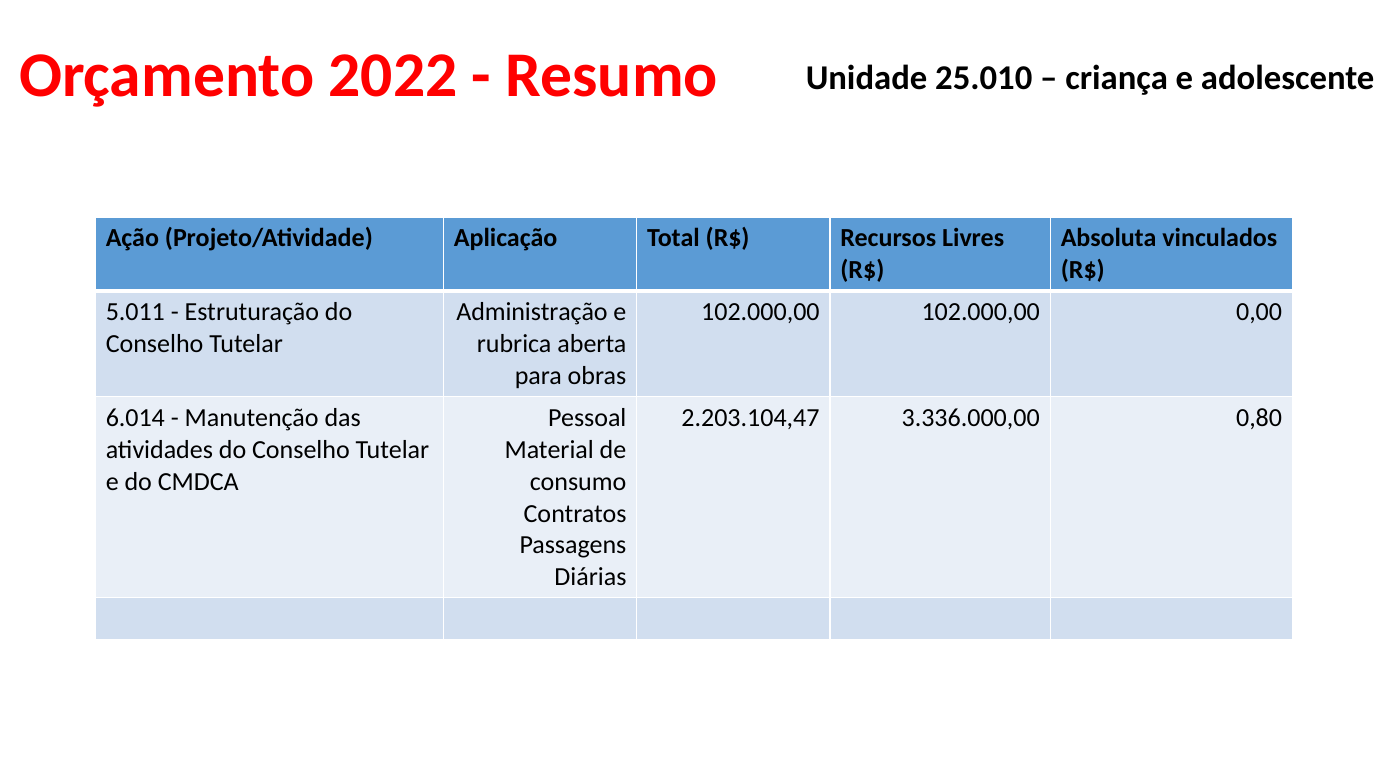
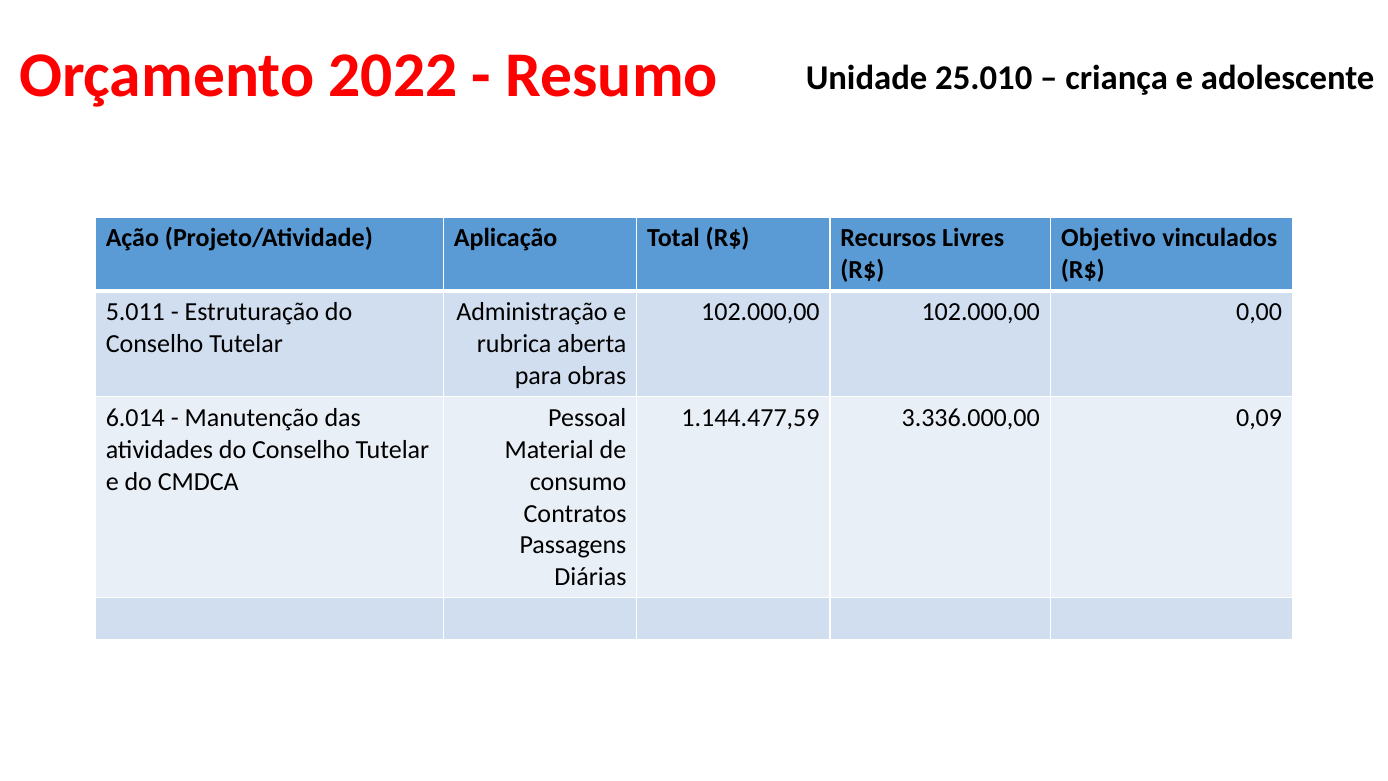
Absoluta: Absoluta -> Objetivo
2.203.104,47: 2.203.104,47 -> 1.144.477,59
0,80: 0,80 -> 0,09
